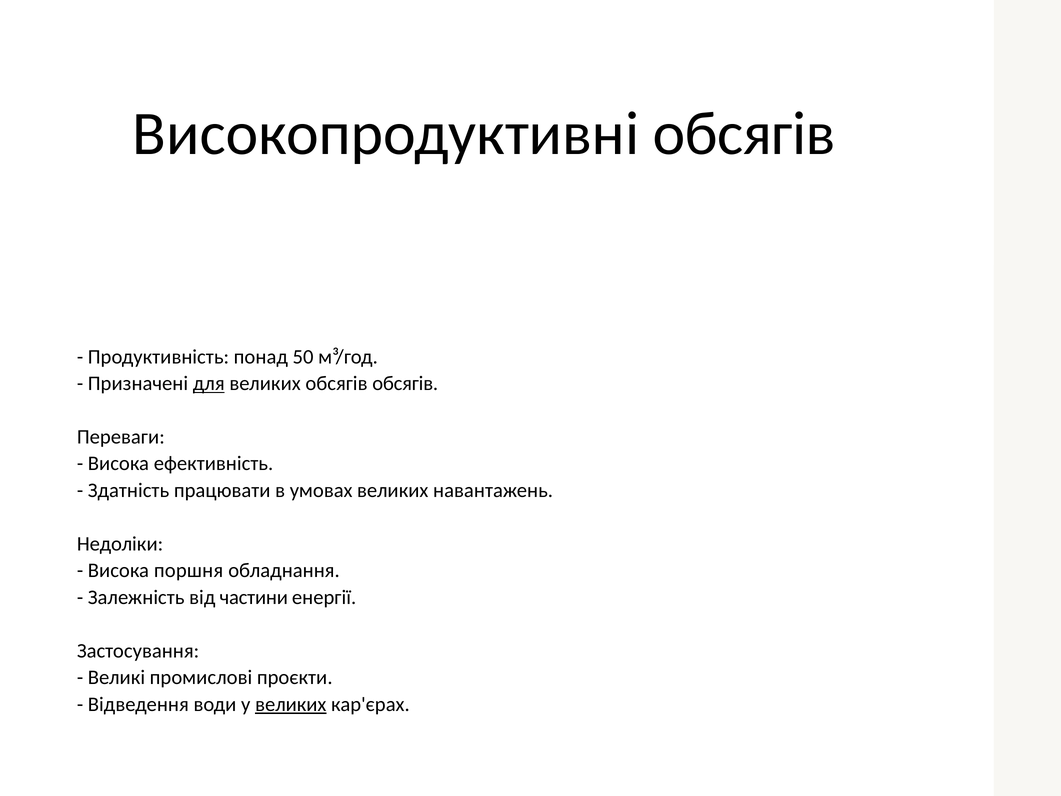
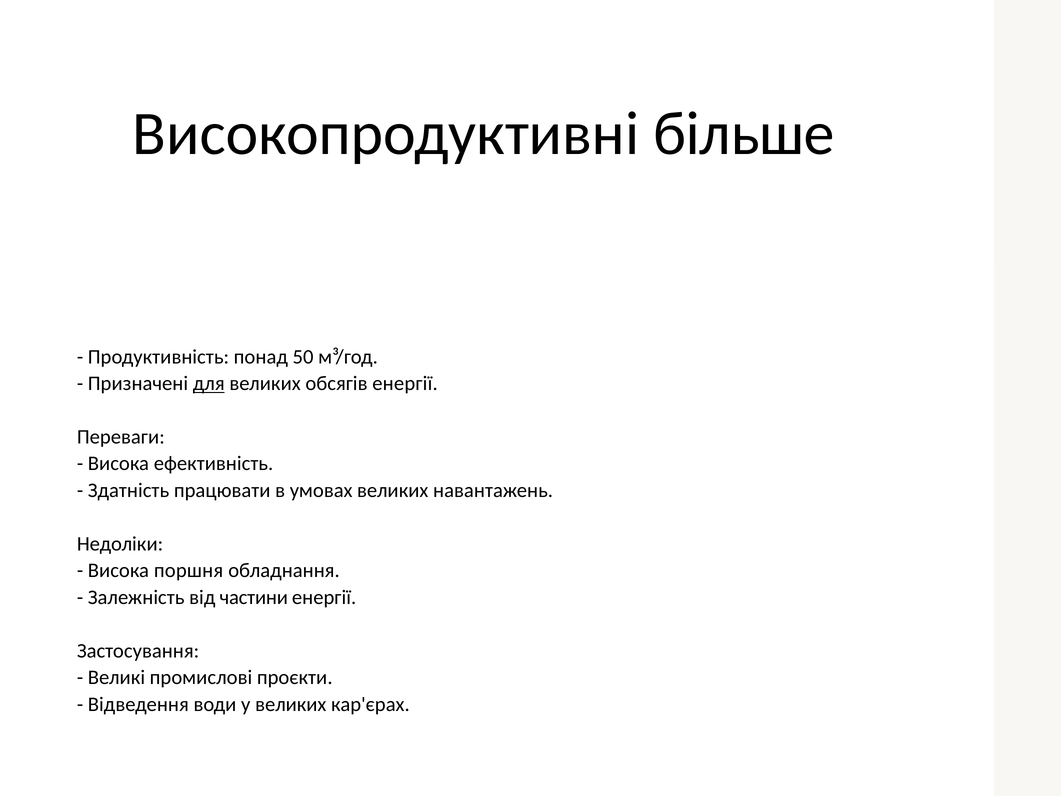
Високопродуктивні обсягів: обсягів -> більше
обсягів обсягів: обсягів -> енергії
великих at (291, 704) underline: present -> none
